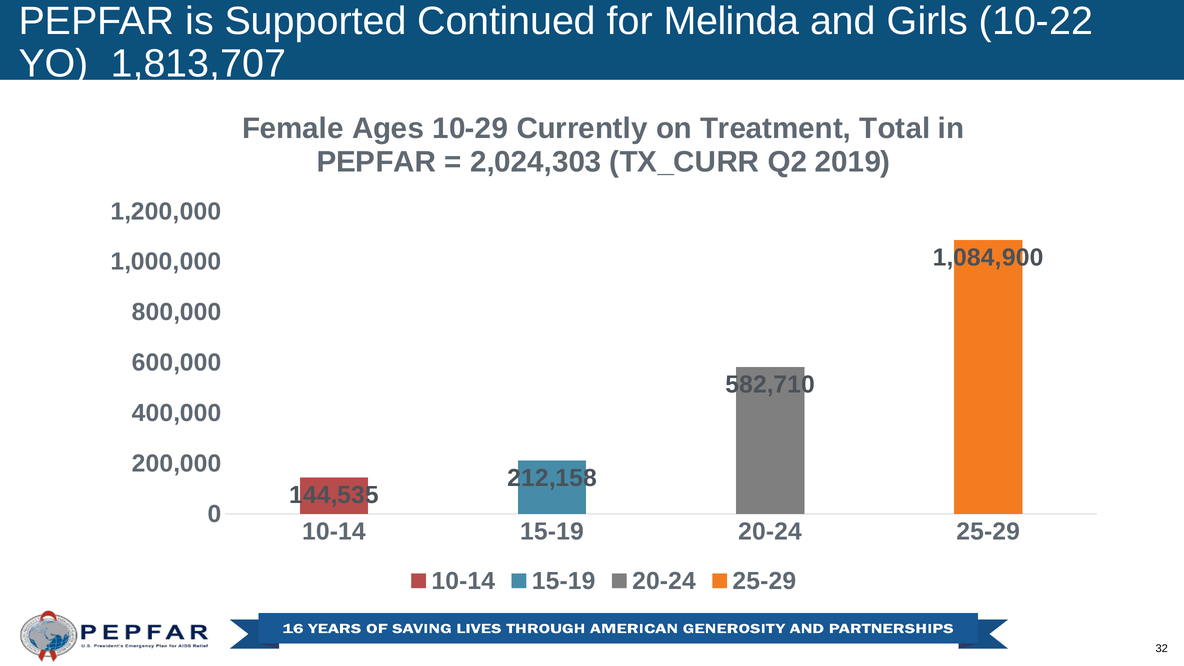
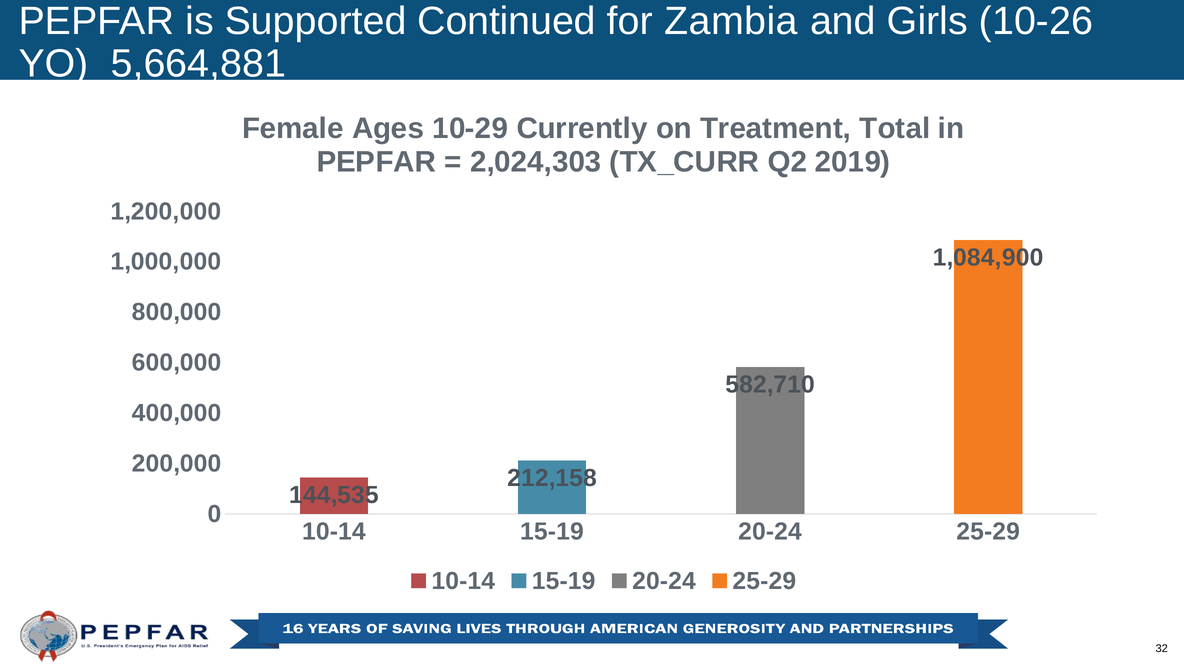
Melinda: Melinda -> Zambia
10-22: 10-22 -> 10-26
1,813,707: 1,813,707 -> 5,664,881
